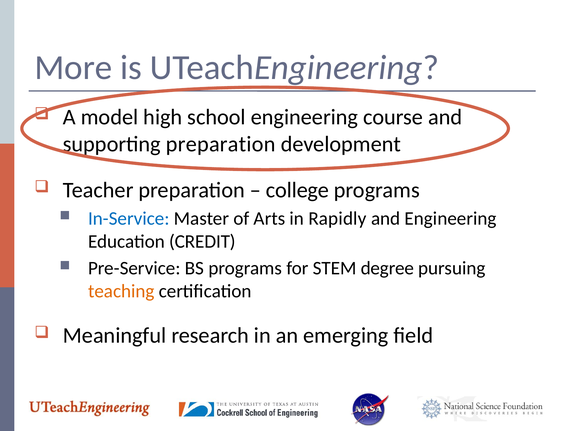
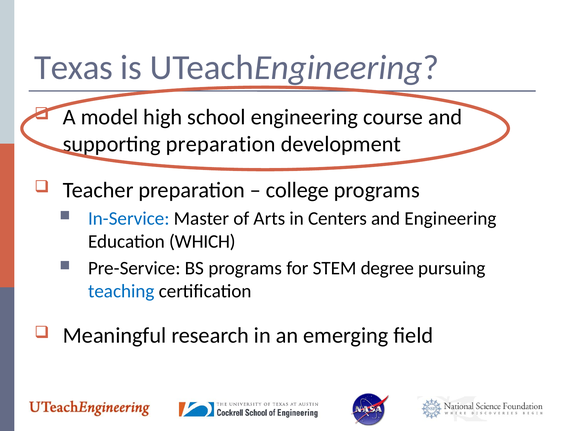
More: More -> Texas
Rapidly: Rapidly -> Centers
CREDIT: CREDIT -> WHICH
teaching colour: orange -> blue
